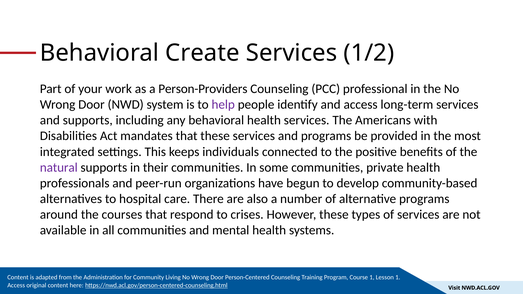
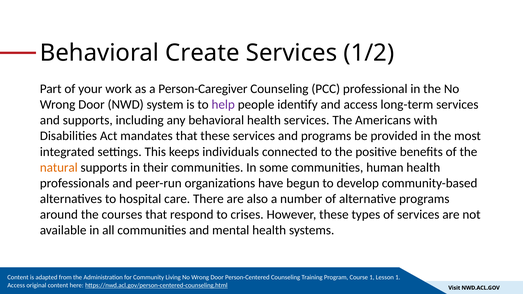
Person-Providers: Person-Providers -> Person-Caregiver
natural colour: purple -> orange
private: private -> human
